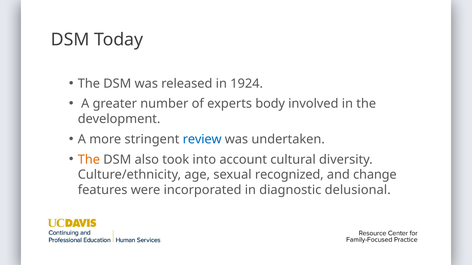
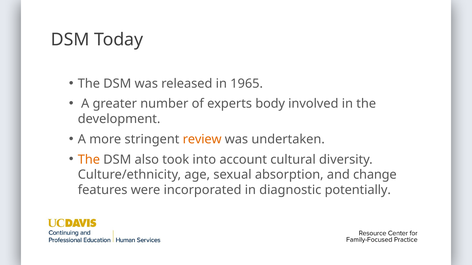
1924: 1924 -> 1965
review colour: blue -> orange
recognized: recognized -> absorption
delusional: delusional -> potentially
